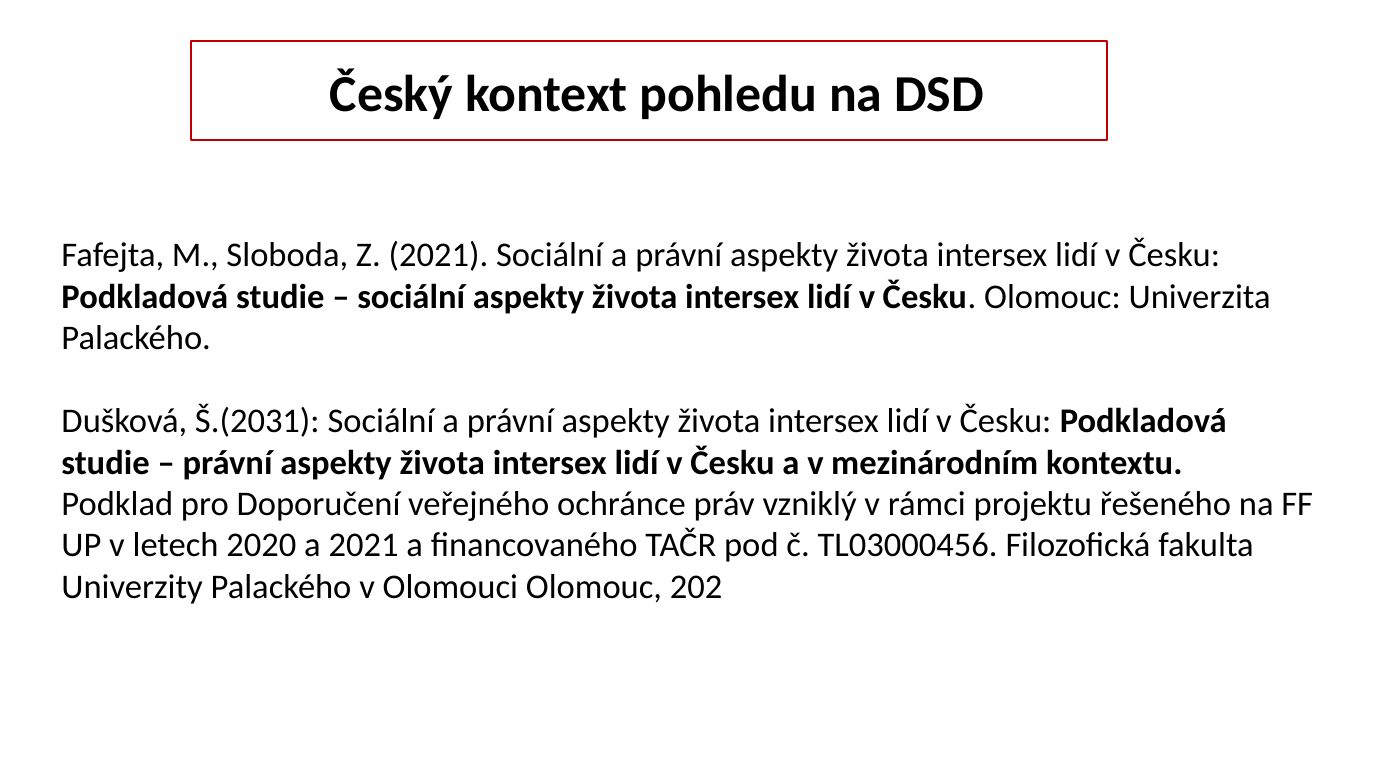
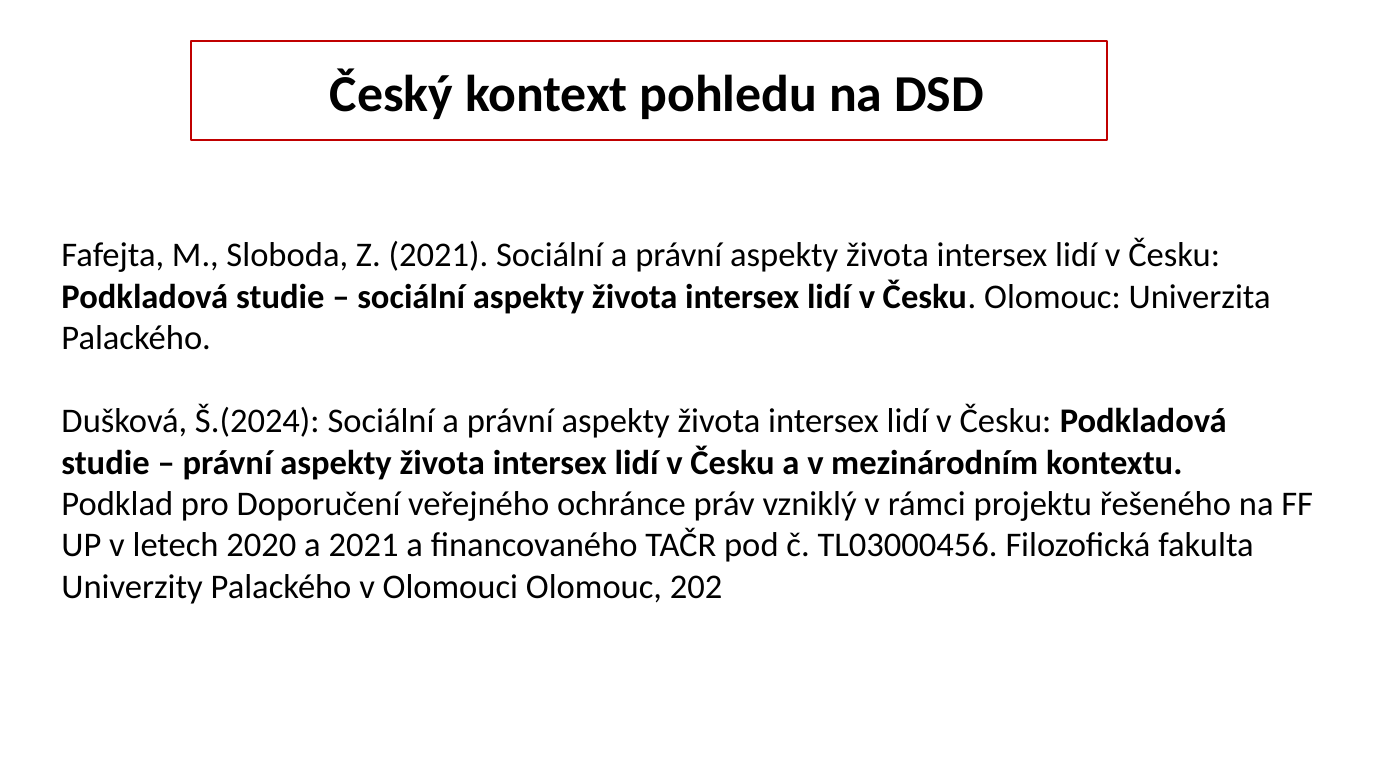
Š.(2031: Š.(2031 -> Š.(2024
